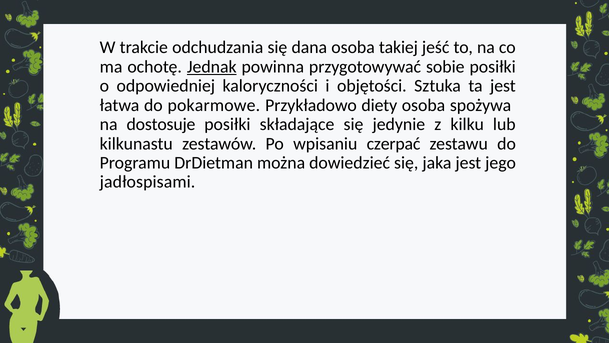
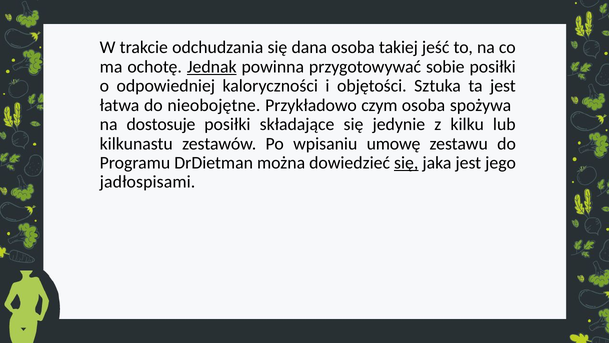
pokarmowe: pokarmowe -> nieobojętne
diety: diety -> czym
czerpać: czerpać -> umowę
się at (406, 163) underline: none -> present
